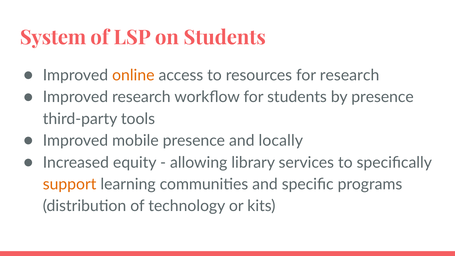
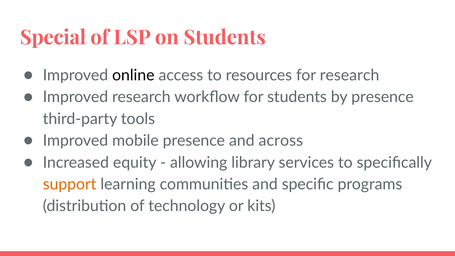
System: System -> Special
online colour: orange -> black
locally: locally -> across
